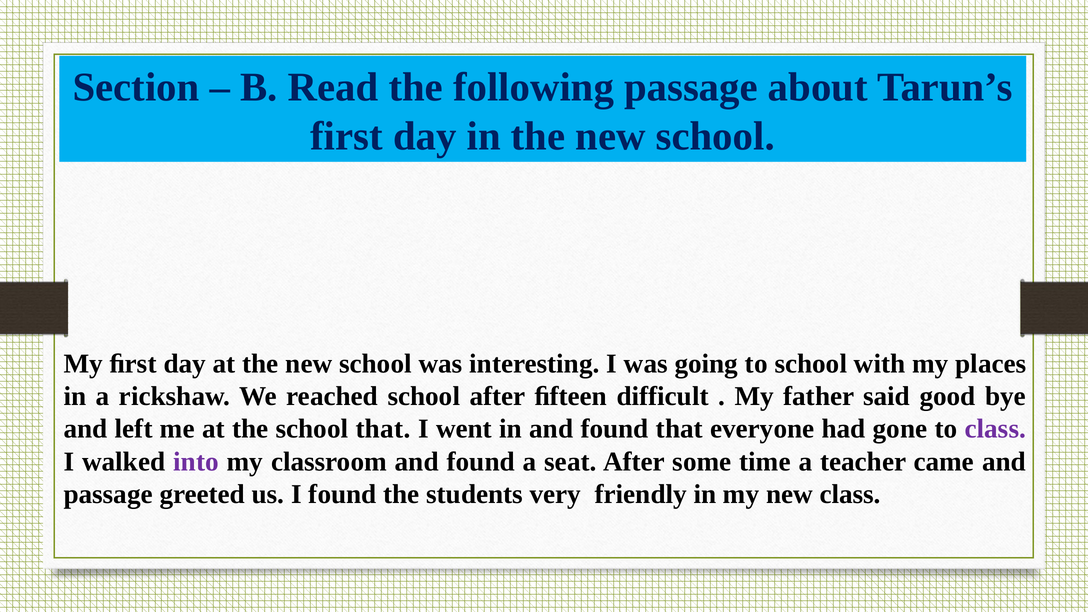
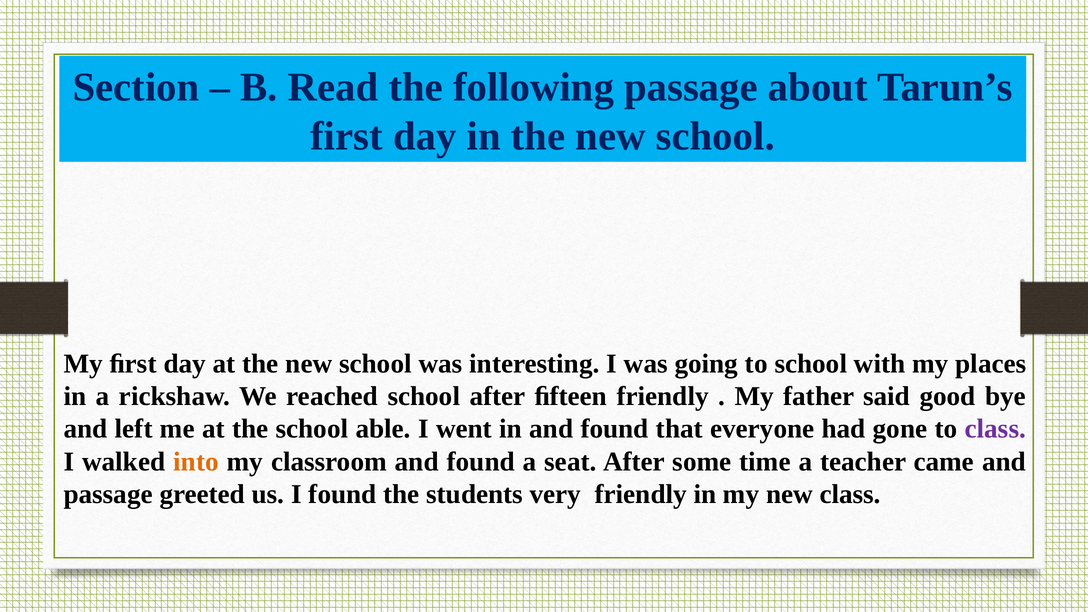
ﬁfteen difficult: difficult -> friendly
school that: that -> able
into colour: purple -> orange
